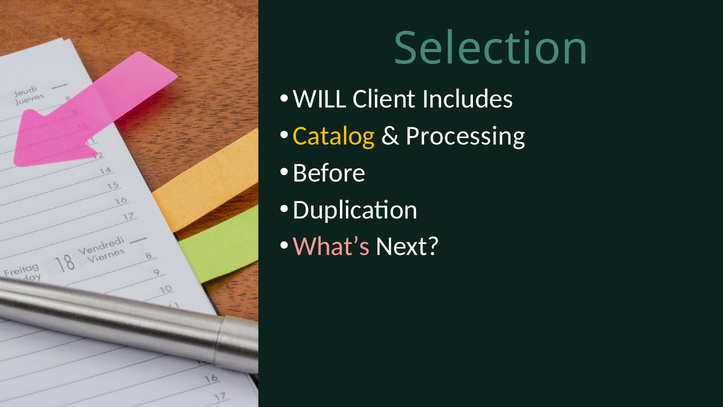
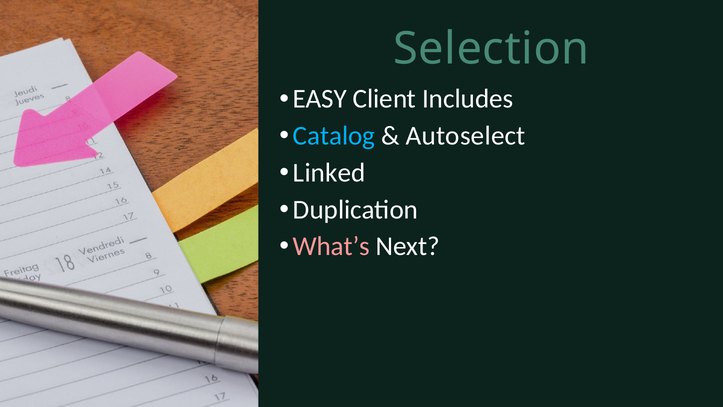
WILL: WILL -> EASY
Catalog colour: yellow -> light blue
Processing: Processing -> Autoselect
Before: Before -> Linked
